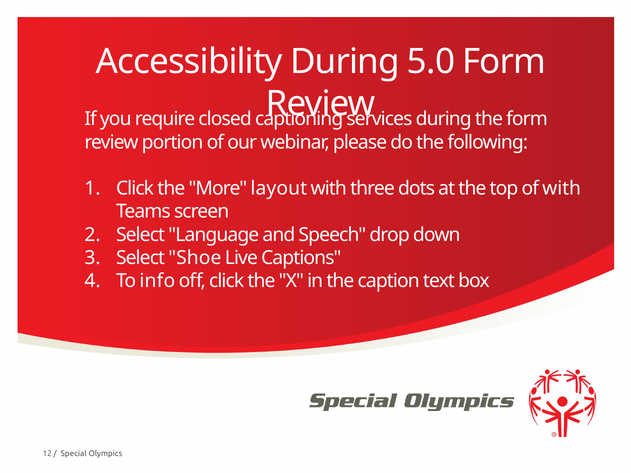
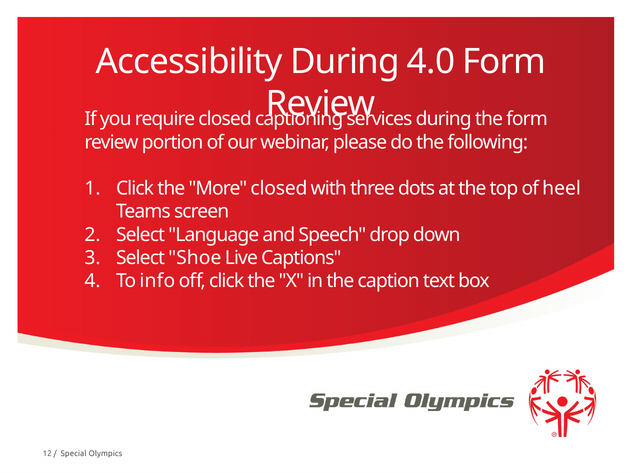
5.0: 5.0 -> 4.0
More layout: layout -> closed
of with: with -> heel
